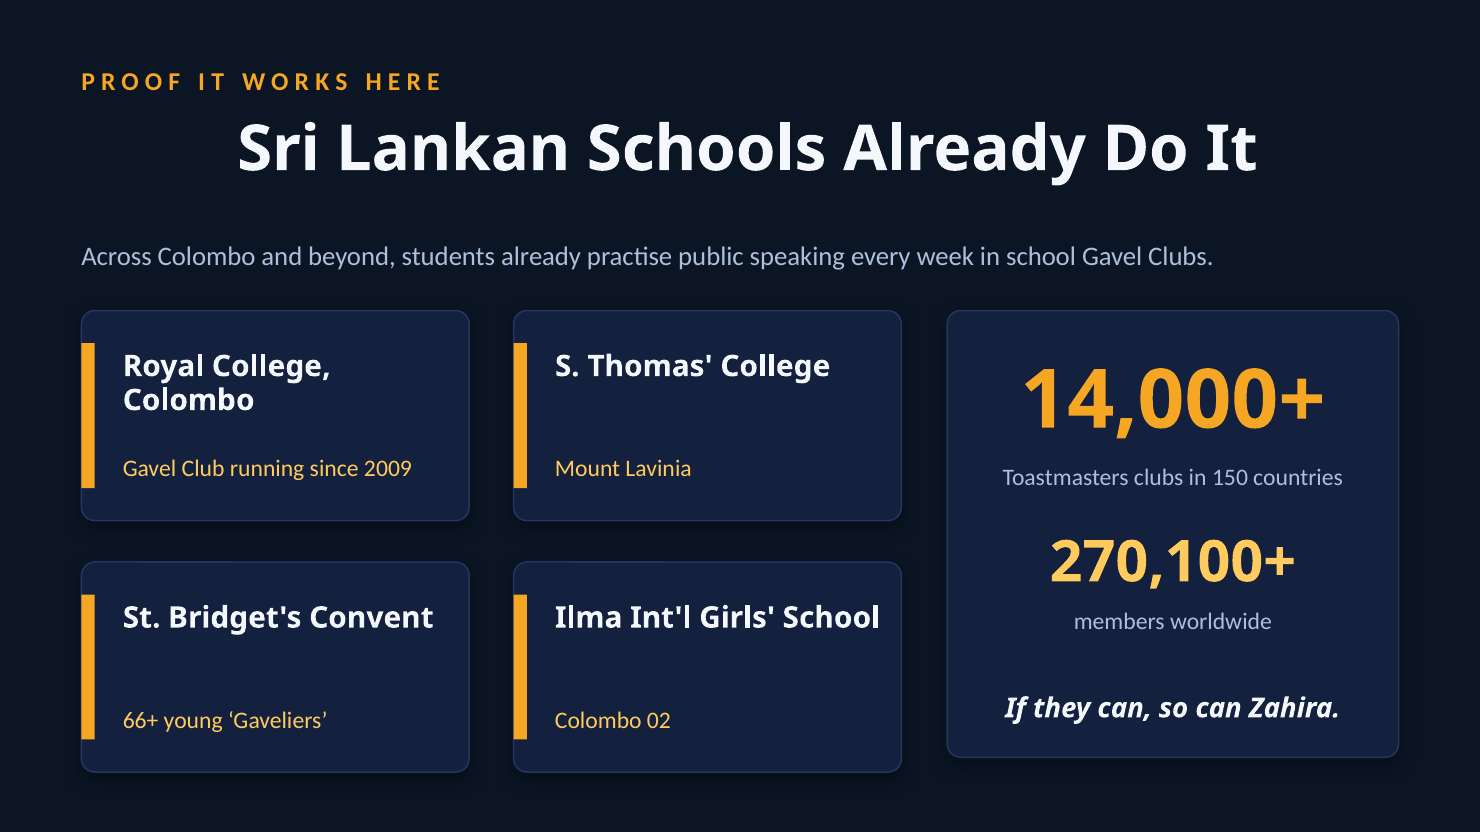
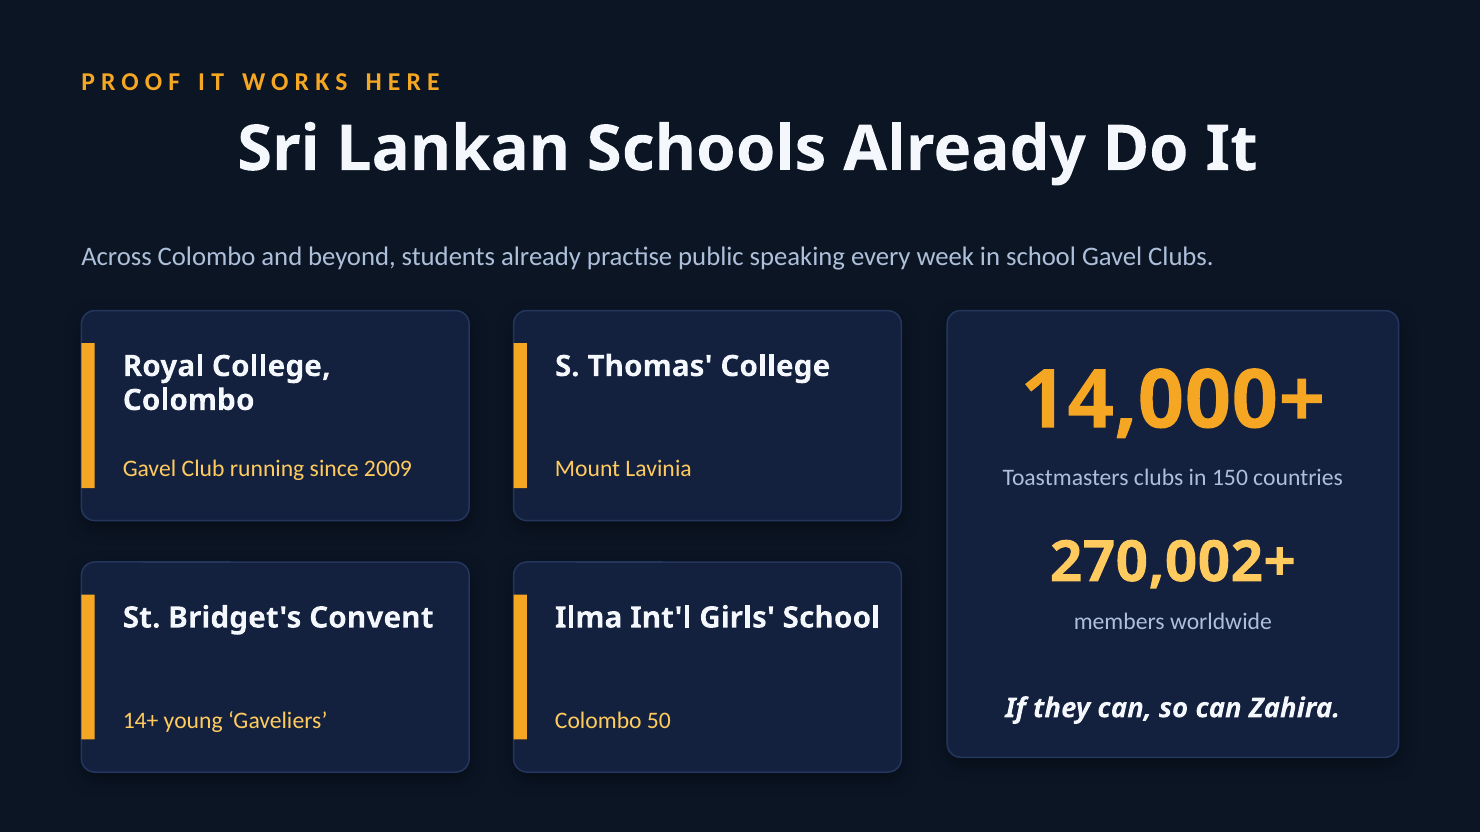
270,100+: 270,100+ -> 270,002+
66+: 66+ -> 14+
02: 02 -> 50
